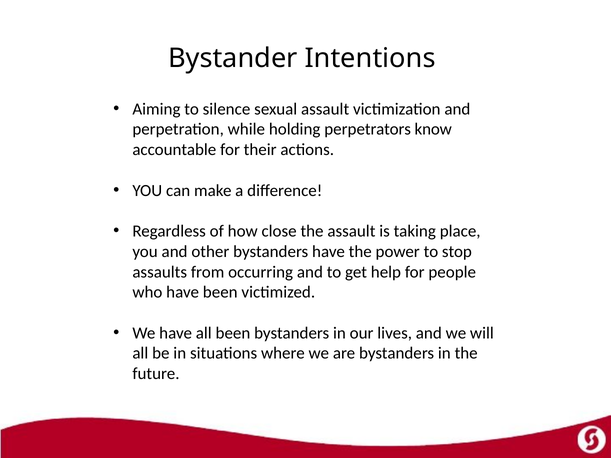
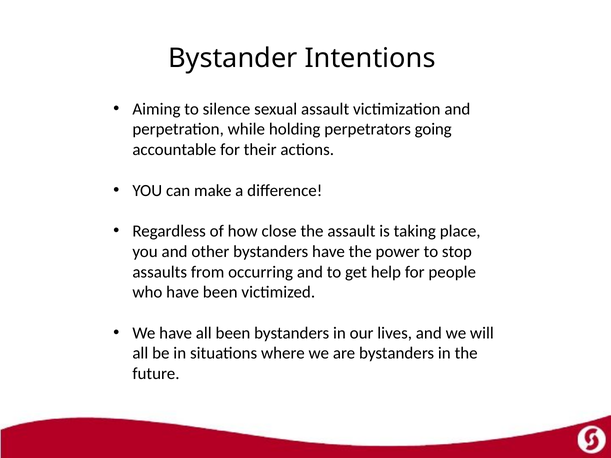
know: know -> going
